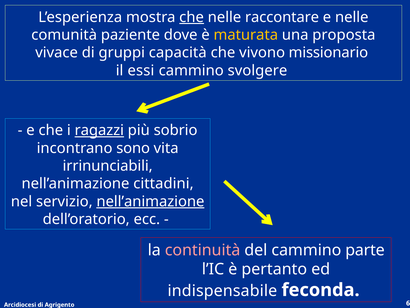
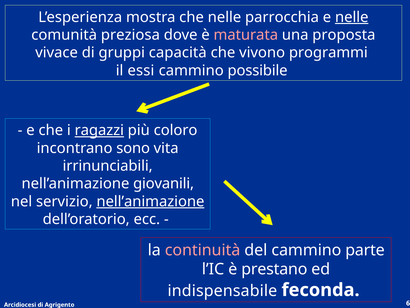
che at (192, 17) underline: present -> none
raccontare: raccontare -> parrocchia
nelle at (352, 17) underline: none -> present
paziente: paziente -> preziosa
maturata colour: yellow -> pink
missionario: missionario -> programmi
svolgere: svolgere -> possibile
sobrio: sobrio -> coloro
cittadini: cittadini -> giovanili
pertanto: pertanto -> prestano
